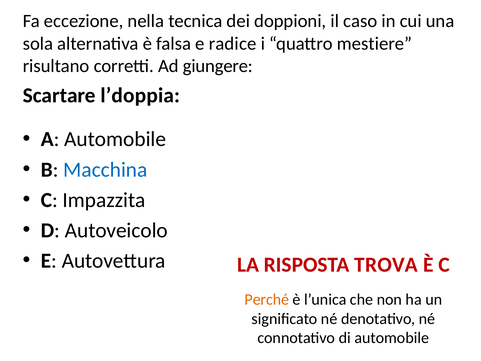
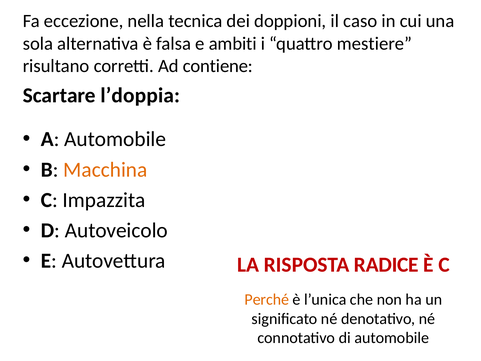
radice: radice -> ambiti
giungere: giungere -> contiene
Macchina colour: blue -> orange
TROVA: TROVA -> RADICE
